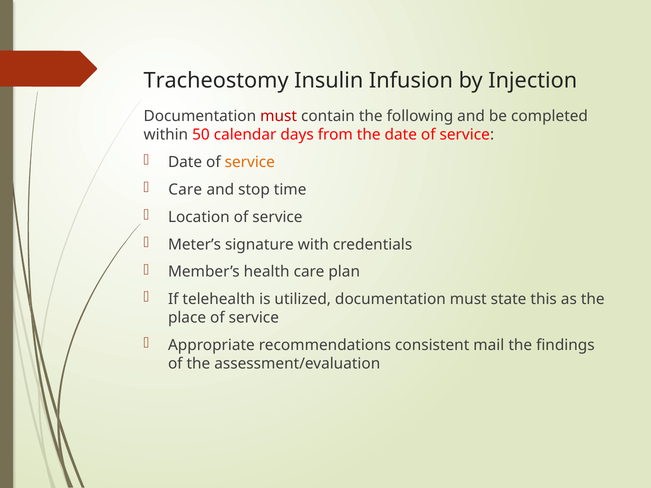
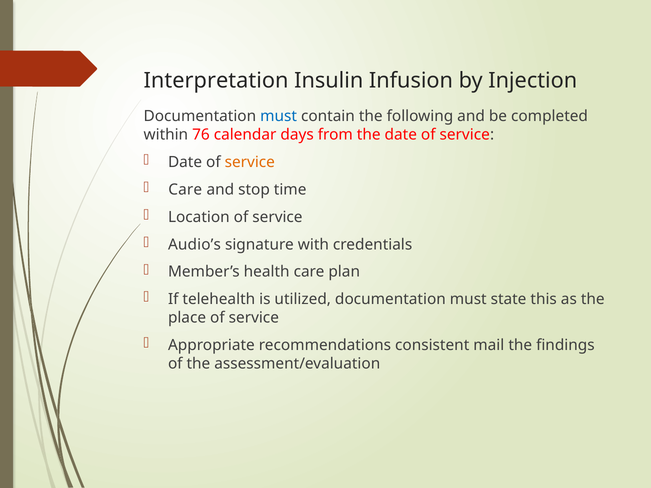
Tracheostomy: Tracheostomy -> Interpretation
must at (279, 116) colour: red -> blue
50: 50 -> 76
Meter’s: Meter’s -> Audio’s
